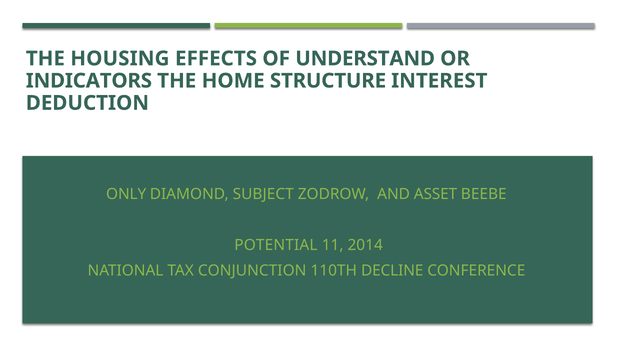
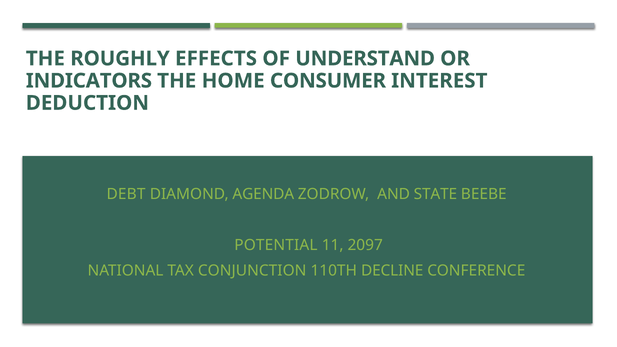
HOUSING: HOUSING -> ROUGHLY
STRUCTURE: STRUCTURE -> CONSUMER
ONLY: ONLY -> DEBT
SUBJECT: SUBJECT -> AGENDA
ASSET: ASSET -> STATE
2014: 2014 -> 2097
